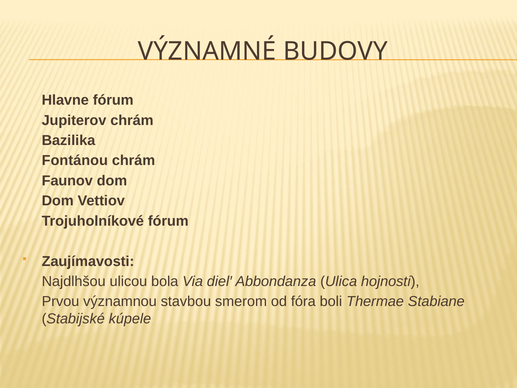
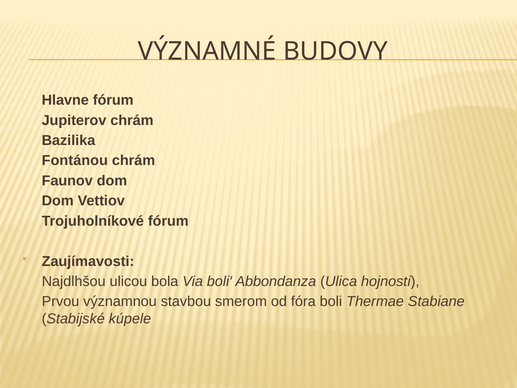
diel′: diel′ -> boli′
